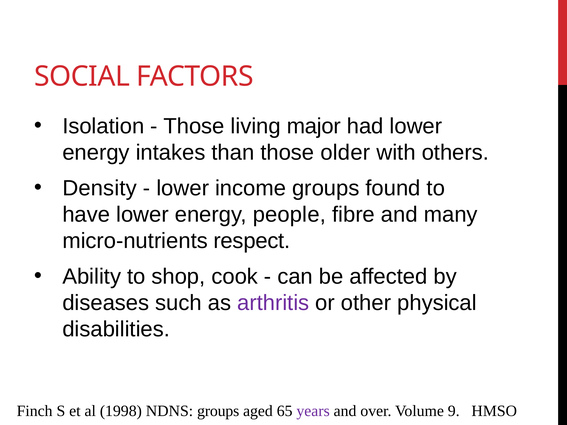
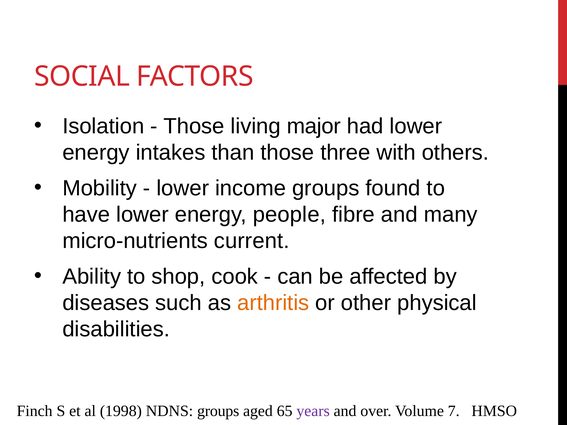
older: older -> three
Density: Density -> Mobility
respect: respect -> current
arthritis colour: purple -> orange
9: 9 -> 7
